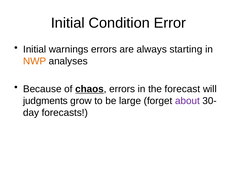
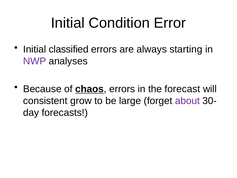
warnings: warnings -> classified
NWP colour: orange -> purple
judgments: judgments -> consistent
